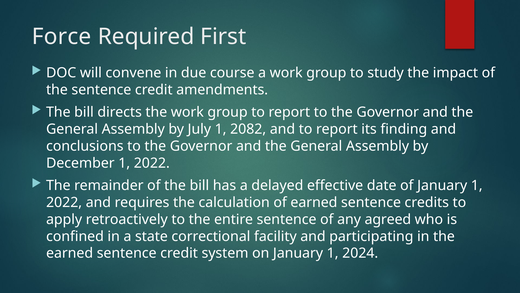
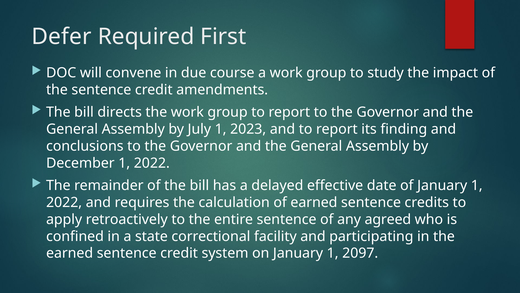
Force: Force -> Defer
2082: 2082 -> 2023
2024: 2024 -> 2097
